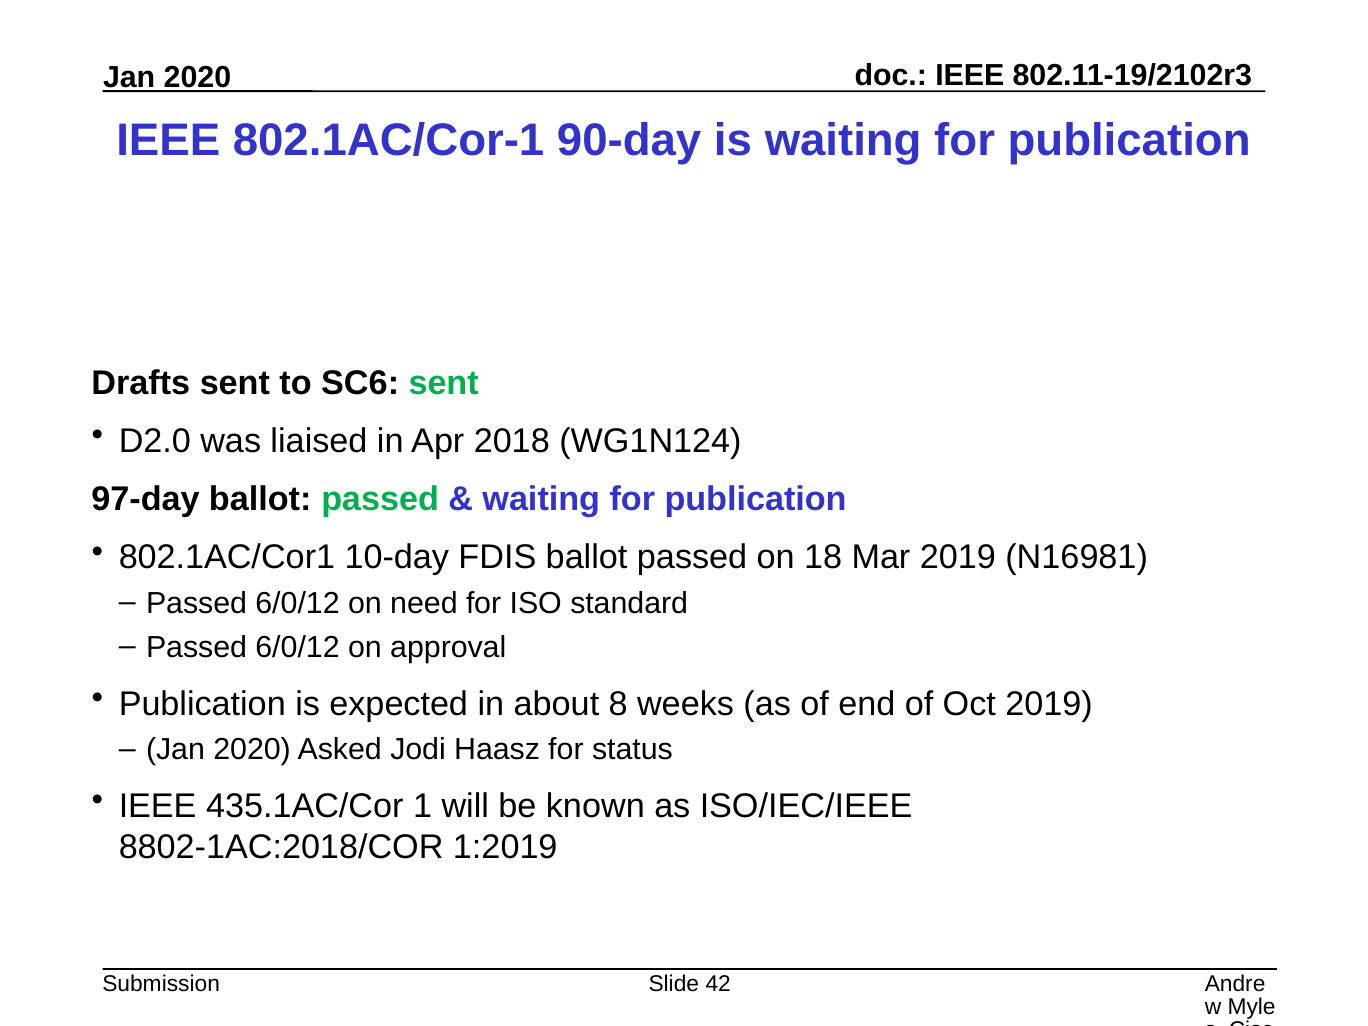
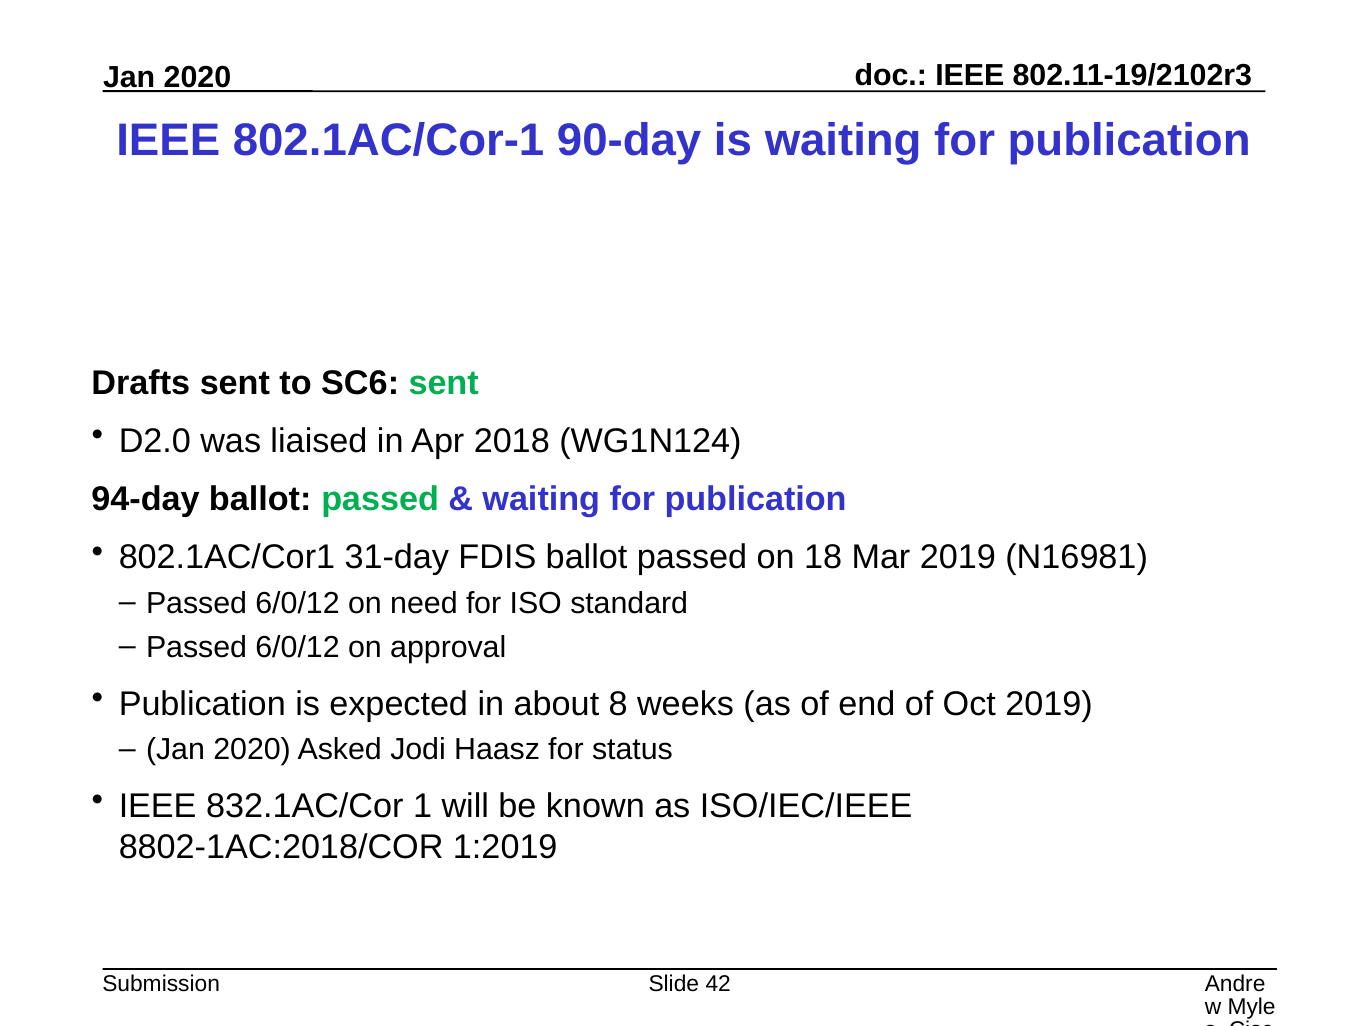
97-day: 97-day -> 94-day
10-day: 10-day -> 31-day
435.1AC/Cor: 435.1AC/Cor -> 832.1AC/Cor
